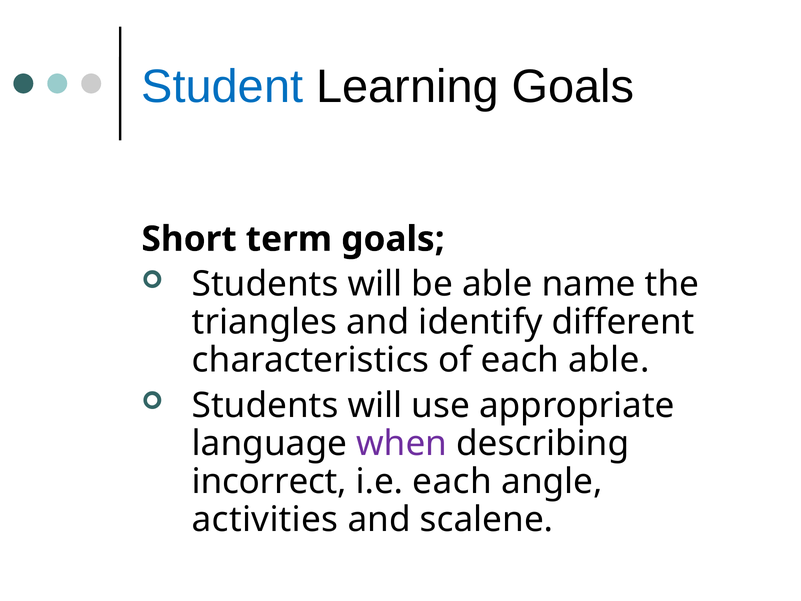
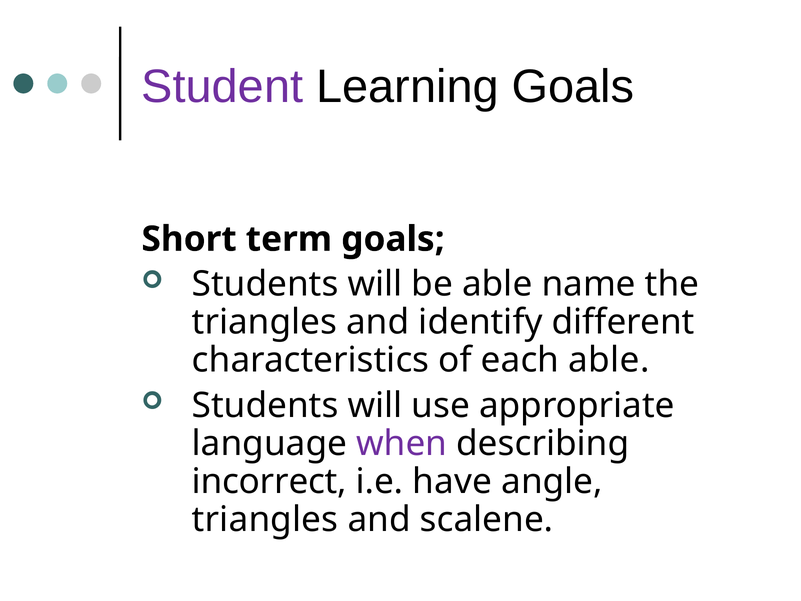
Student colour: blue -> purple
i.e each: each -> have
activities at (265, 519): activities -> triangles
